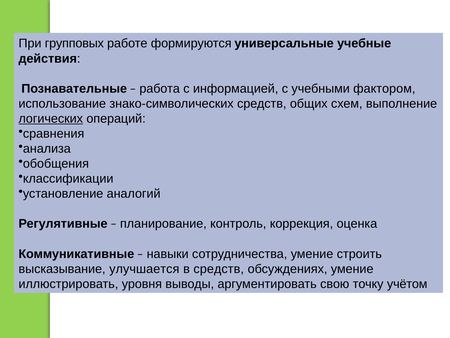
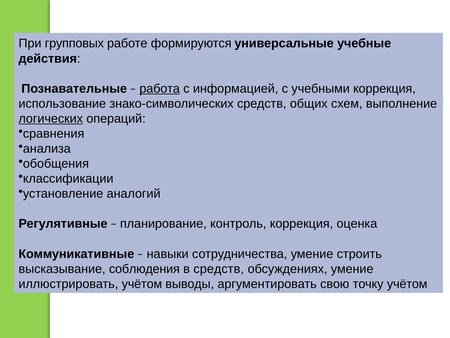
работа underline: none -> present
учебными фактором: фактором -> коррекция
улучшается: улучшается -> соблюдения
иллюстрировать уровня: уровня -> учётом
